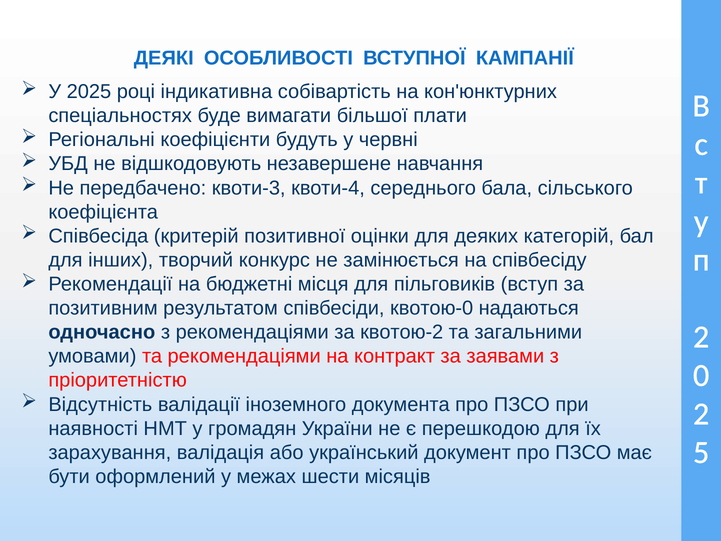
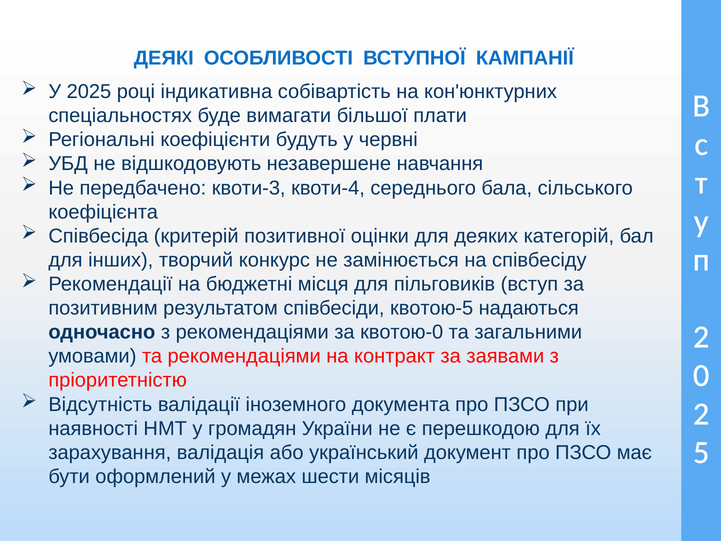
квотою-0: квотою-0 -> квотою-5
квотою-2: квотою-2 -> квотою-0
